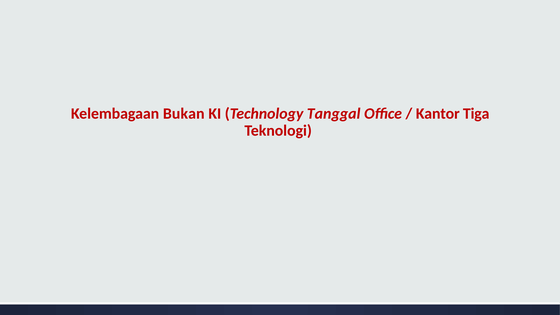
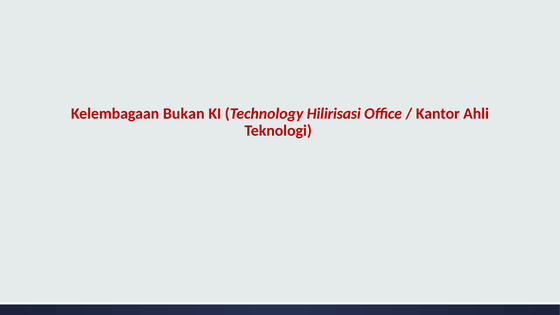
Tanggal: Tanggal -> Hilirisasi
Tiga: Tiga -> Ahli
